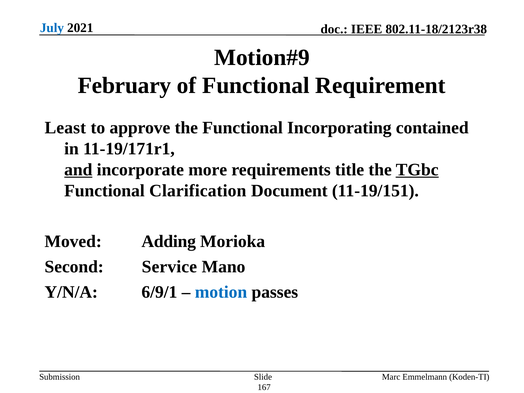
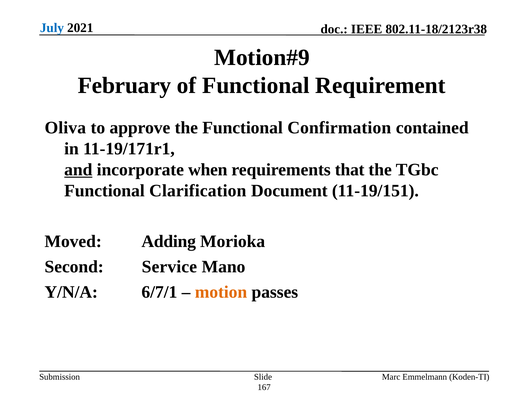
Least: Least -> Oliva
Incorporating: Incorporating -> Confirmation
more: more -> when
title: title -> that
TGbc underline: present -> none
6/9/1: 6/9/1 -> 6/7/1
motion colour: blue -> orange
